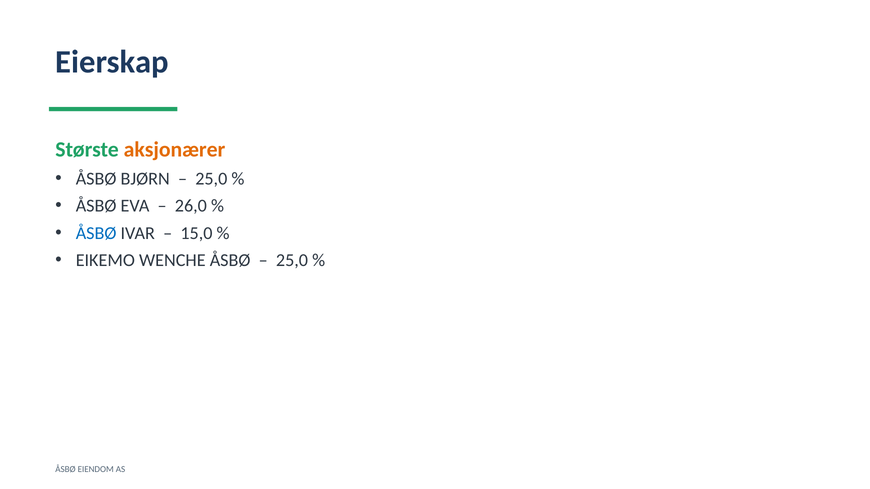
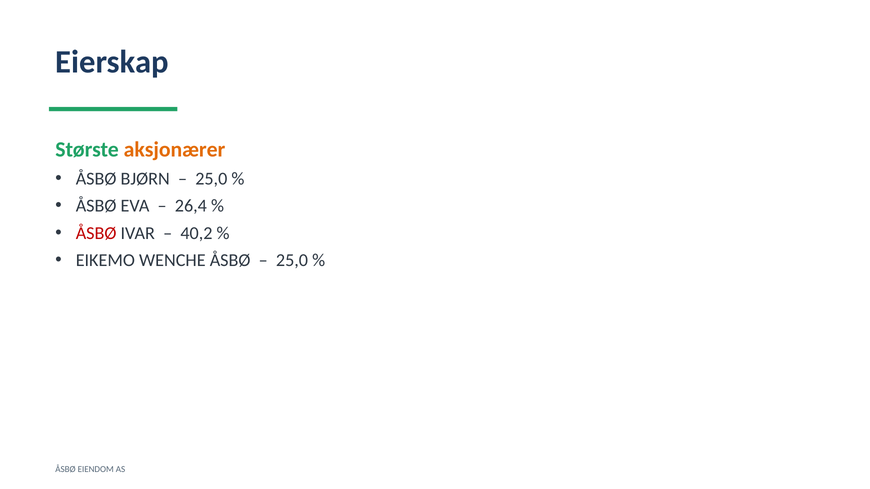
26,0: 26,0 -> 26,4
ÅSBØ at (96, 233) colour: blue -> red
15,0: 15,0 -> 40,2
